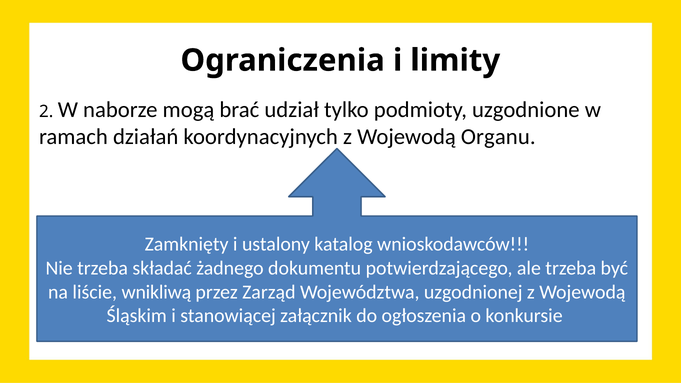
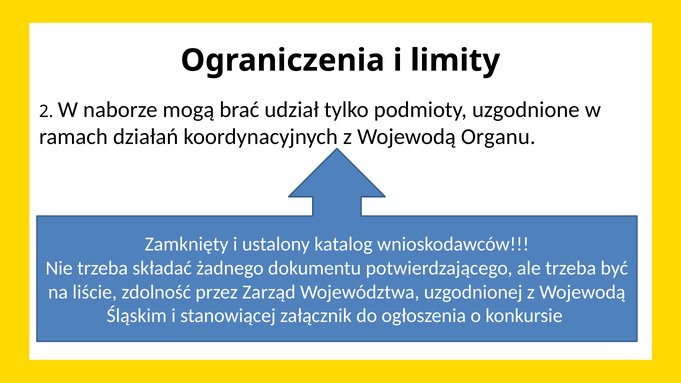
wnikliwą: wnikliwą -> zdolność
